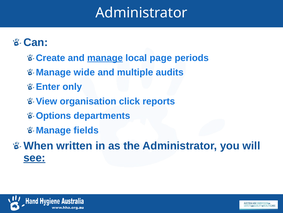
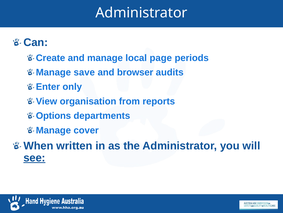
manage at (105, 58) underline: present -> none
wide: wide -> save
multiple: multiple -> browser
click: click -> from
fields: fields -> cover
